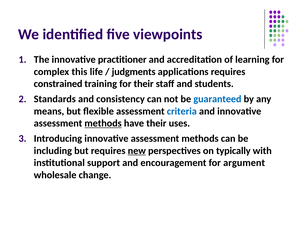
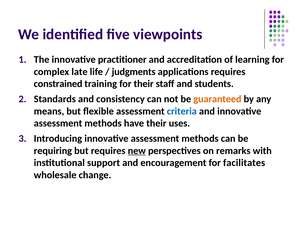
this: this -> late
guaranteed colour: blue -> orange
methods at (103, 123) underline: present -> none
including: including -> requiring
typically: typically -> remarks
argument: argument -> facilitates
